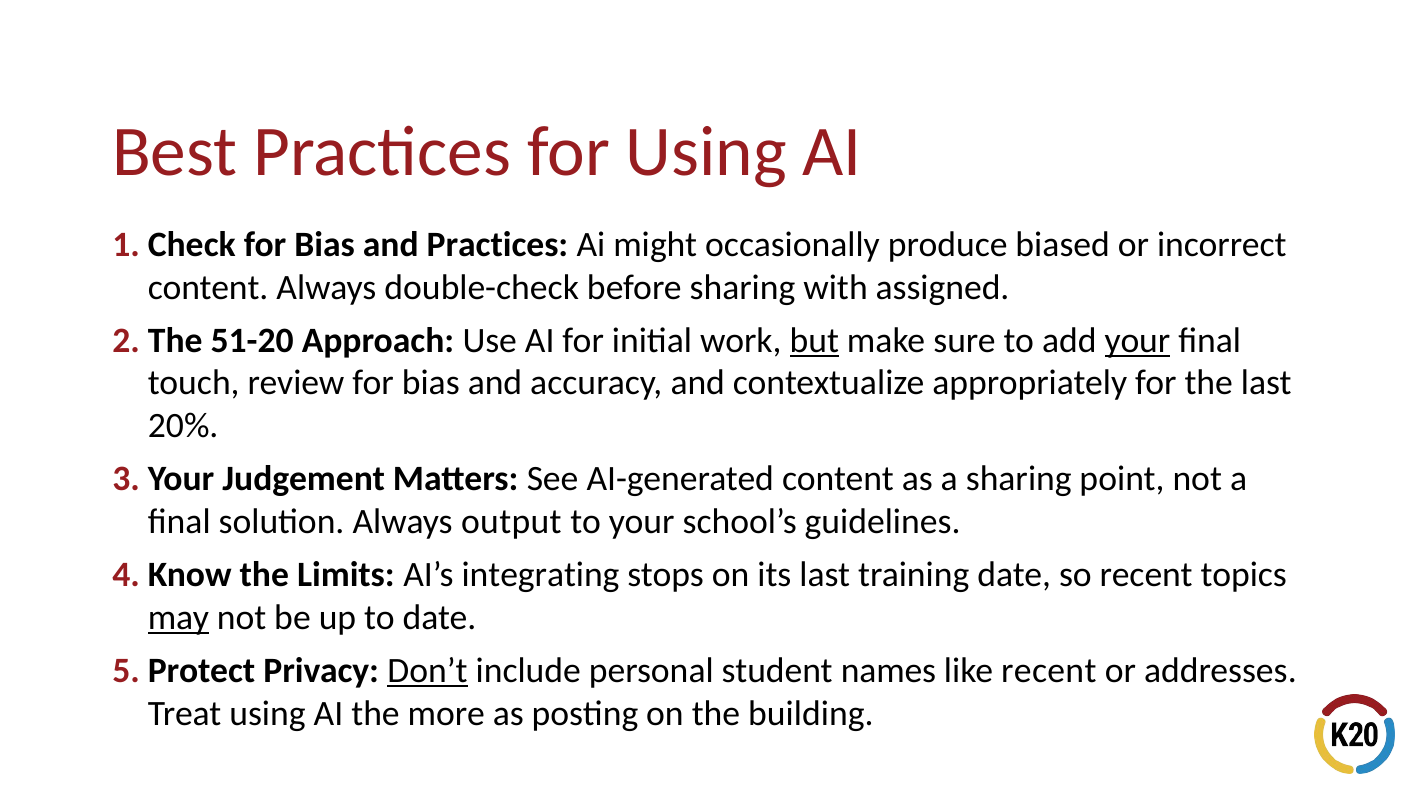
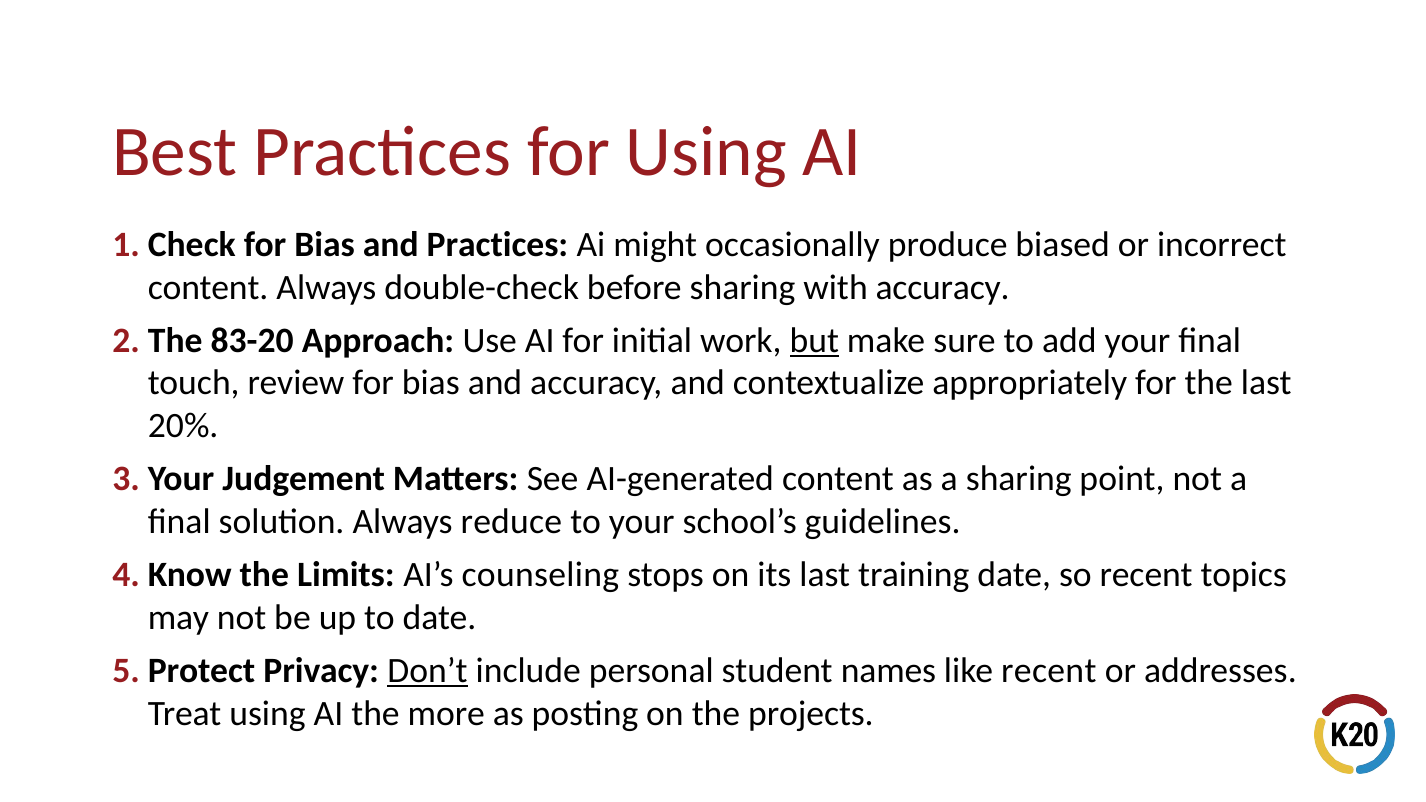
with assigned: assigned -> accuracy
51-20: 51-20 -> 83-20
your at (1137, 341) underline: present -> none
output: output -> reduce
integrating: integrating -> counseling
may underline: present -> none
building: building -> projects
